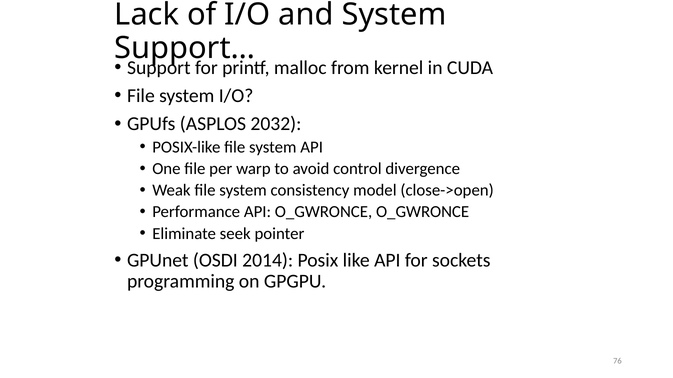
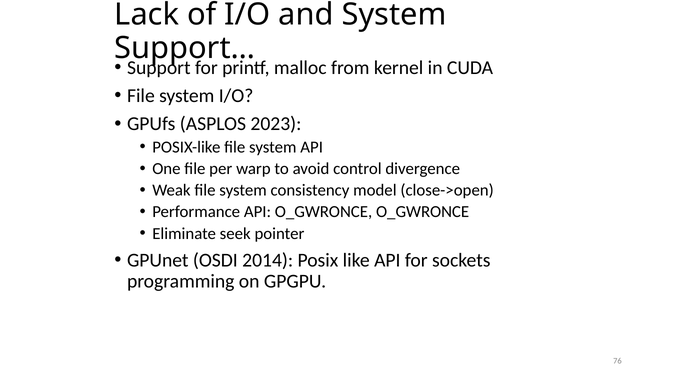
2032: 2032 -> 2023
